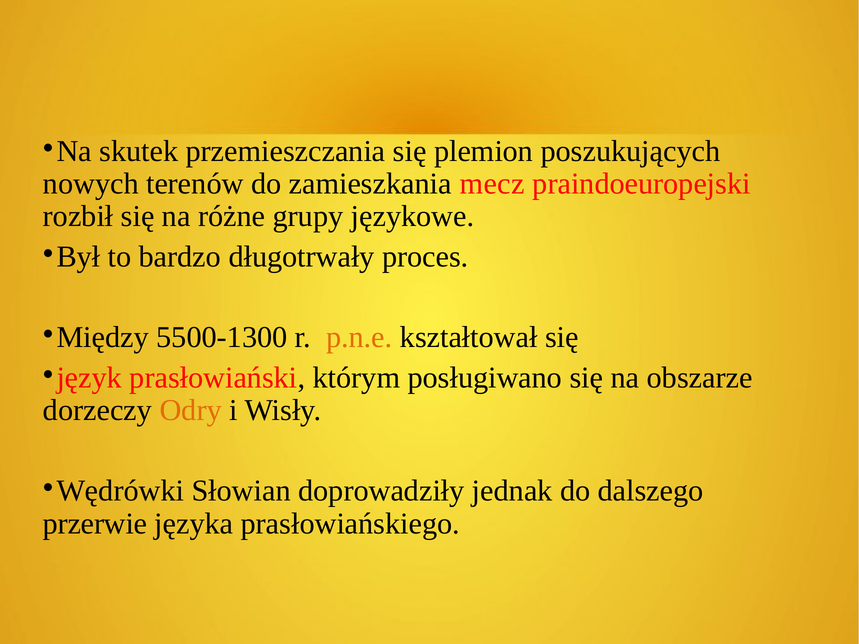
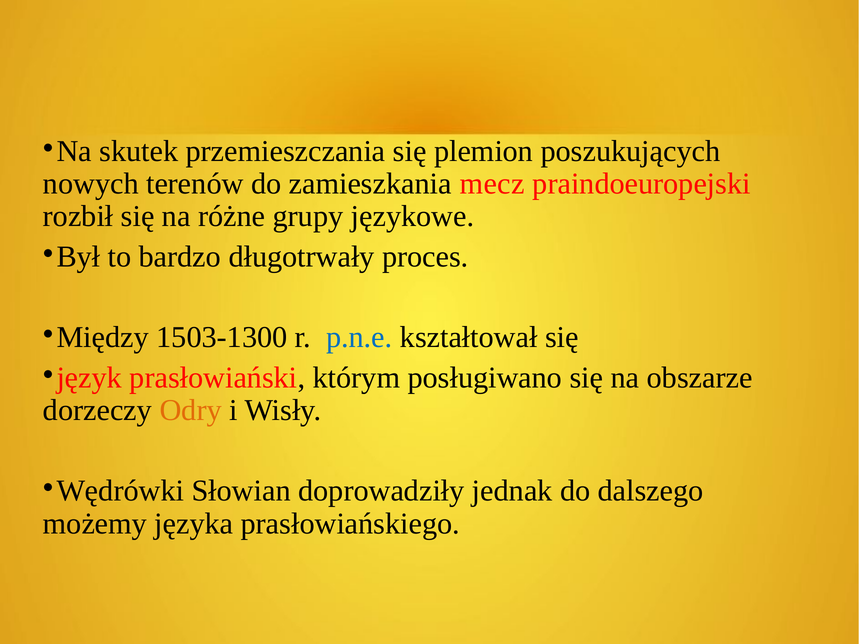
5500-1300: 5500-1300 -> 1503-1300
p.n.e colour: orange -> blue
przerwie: przerwie -> możemy
